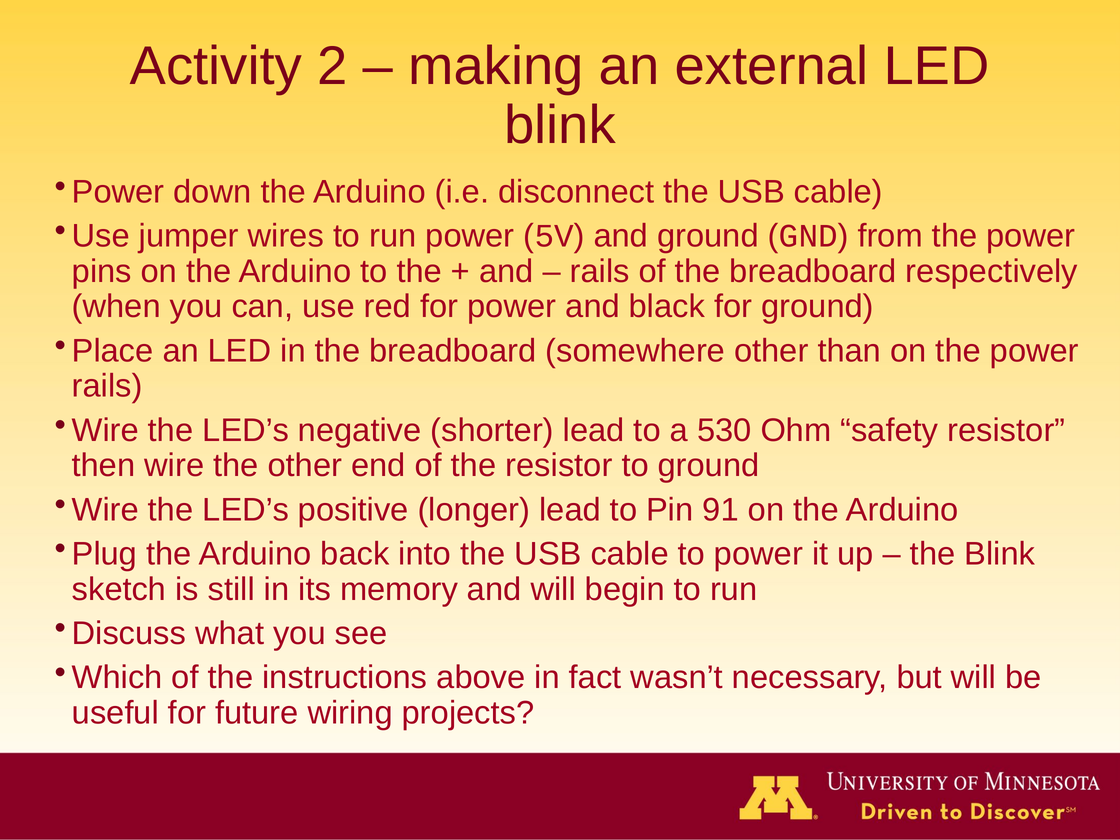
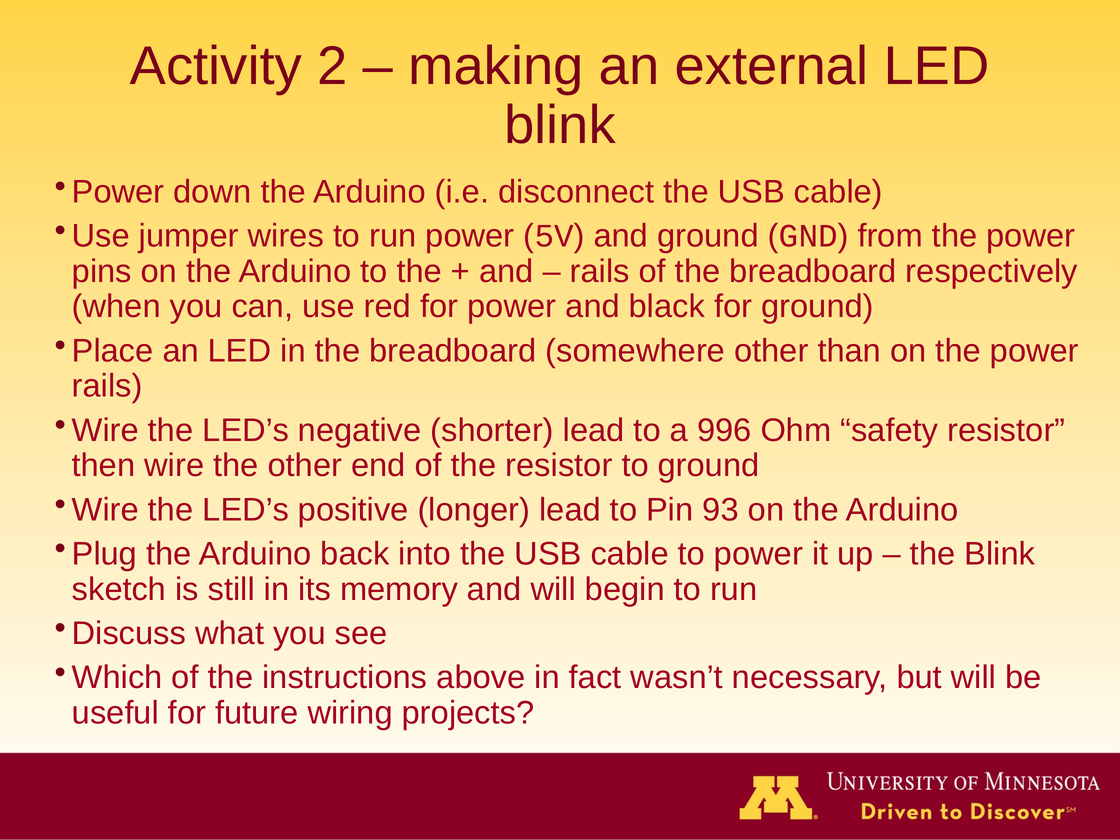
530: 530 -> 996
91: 91 -> 93
